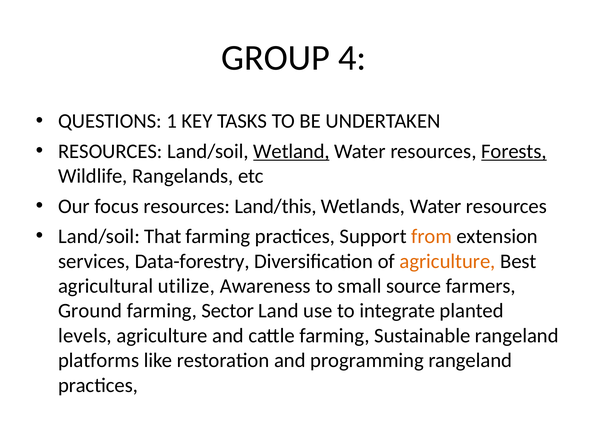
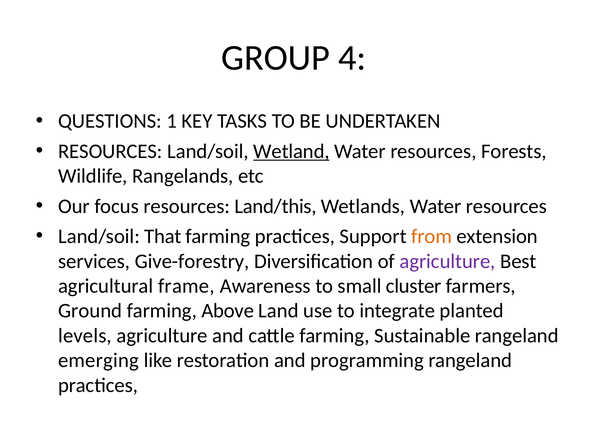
Forests underline: present -> none
Data-forestry: Data-forestry -> Give-forestry
agriculture at (448, 261) colour: orange -> purple
utilize: utilize -> frame
source: source -> cluster
Sector: Sector -> Above
platforms: platforms -> emerging
